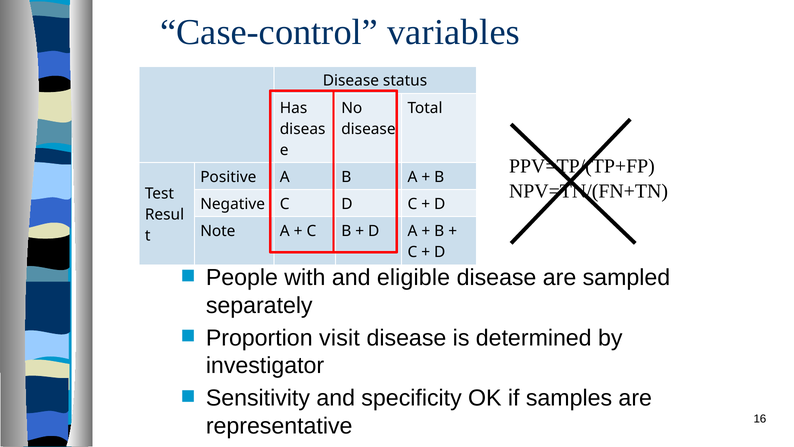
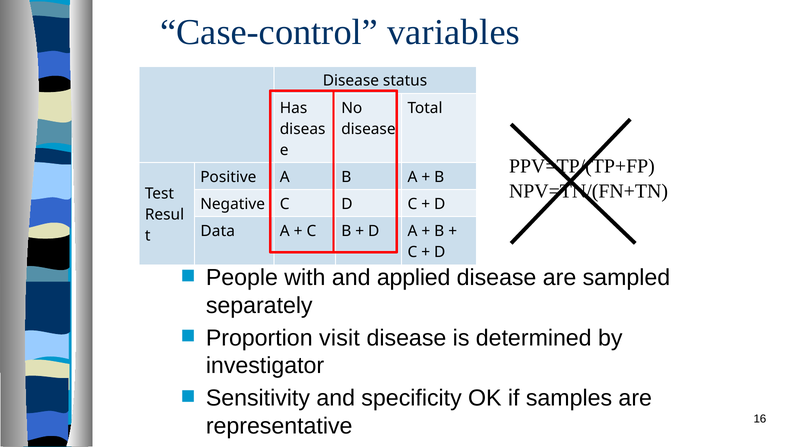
Note: Note -> Data
eligible: eligible -> applied
